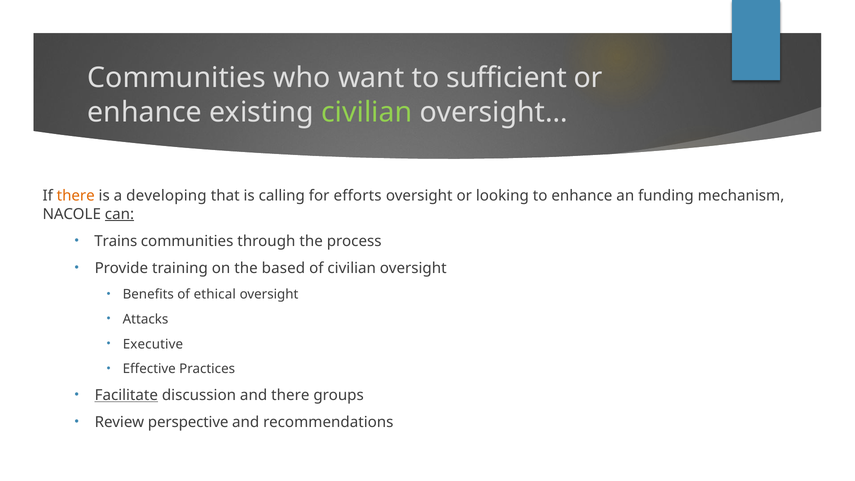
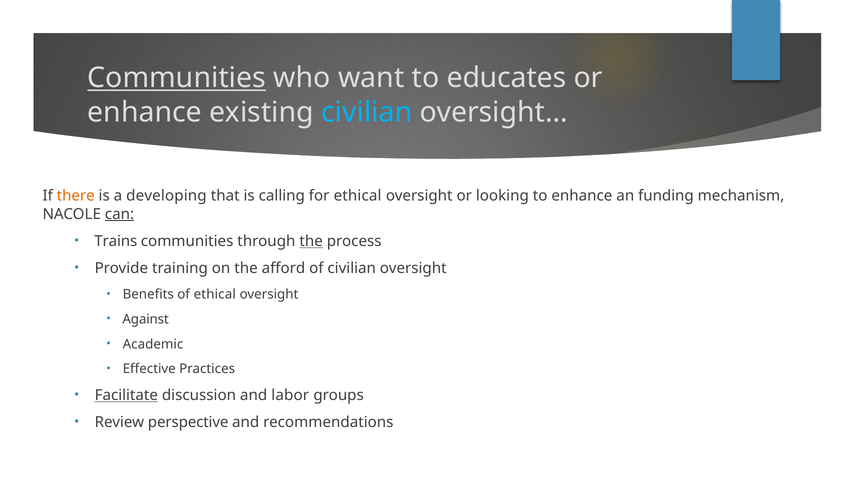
Communities at (177, 78) underline: none -> present
sufficient: sufficient -> educates
civilian at (367, 112) colour: light green -> light blue
for efforts: efforts -> ethical
the at (311, 241) underline: none -> present
based: based -> afford
Attacks: Attacks -> Against
Executive: Executive -> Academic
and there: there -> labor
